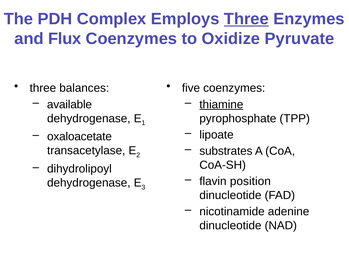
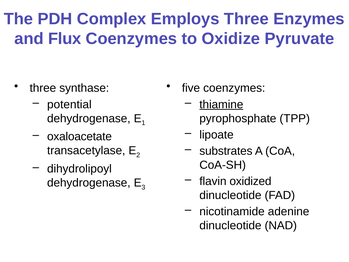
Three at (246, 19) underline: present -> none
balances: balances -> synthase
available: available -> potential
position: position -> oxidized
